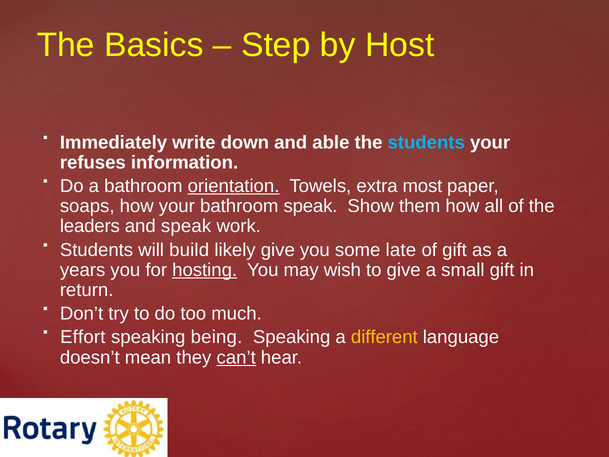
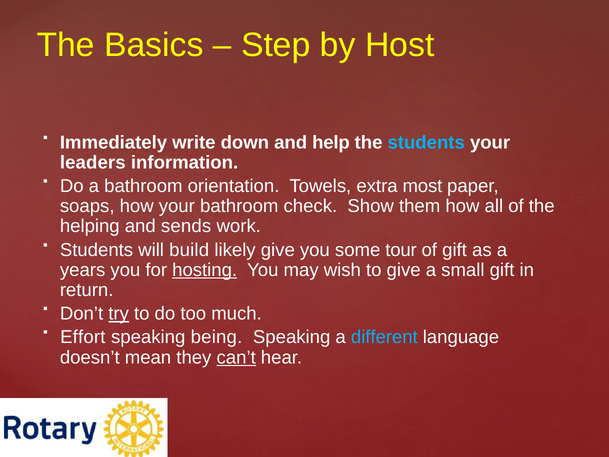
able: able -> help
refuses: refuses -> leaders
orientation underline: present -> none
bathroom speak: speak -> check
leaders: leaders -> helping
and speak: speak -> sends
late: late -> tour
try underline: none -> present
different colour: yellow -> light blue
